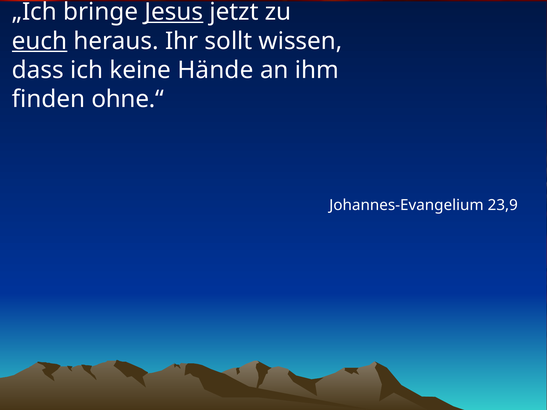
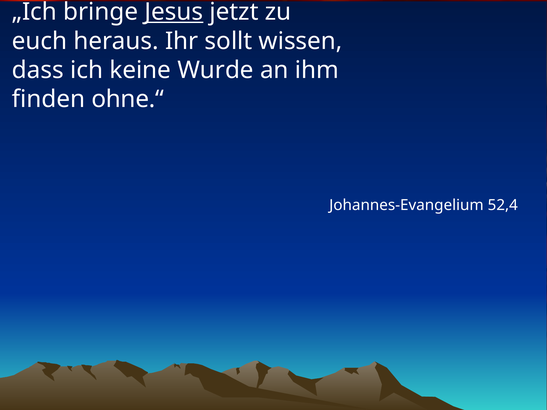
euch underline: present -> none
Hände: Hände -> Wurde
23,9: 23,9 -> 52,4
